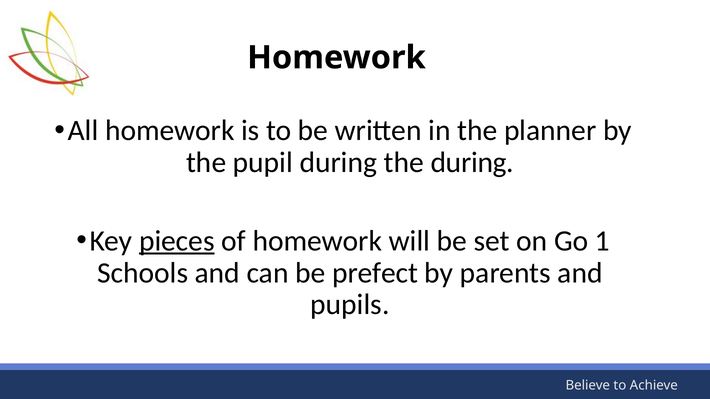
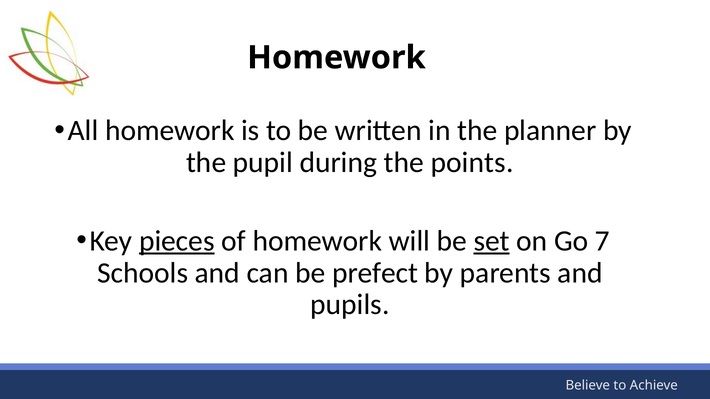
the during: during -> points
set underline: none -> present
1: 1 -> 7
